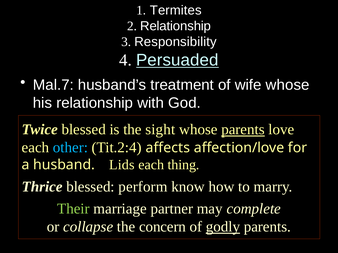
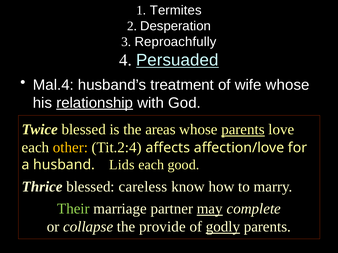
2 Relationship: Relationship -> Desperation
Responsibility: Responsibility -> Reproachfully
Mal.7: Mal.7 -> Mal.4
relationship at (95, 103) underline: none -> present
sight: sight -> areas
other colour: light blue -> yellow
thing: thing -> good
perform: perform -> careless
may underline: none -> present
concern: concern -> provide
